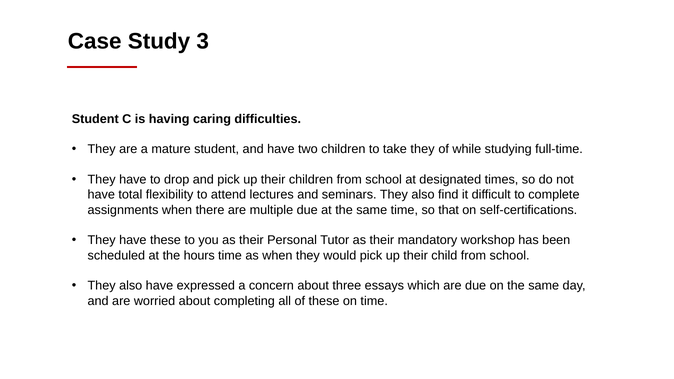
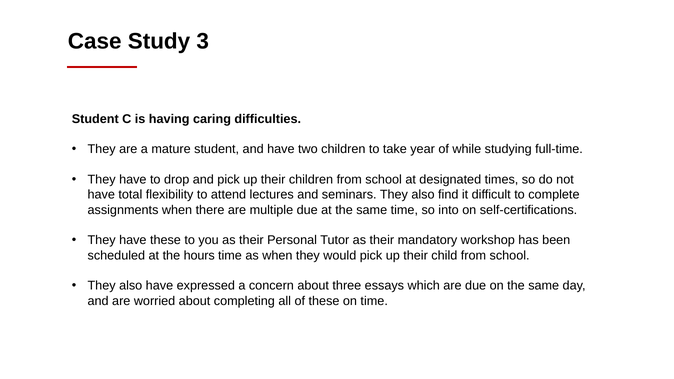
take they: they -> year
that: that -> into
